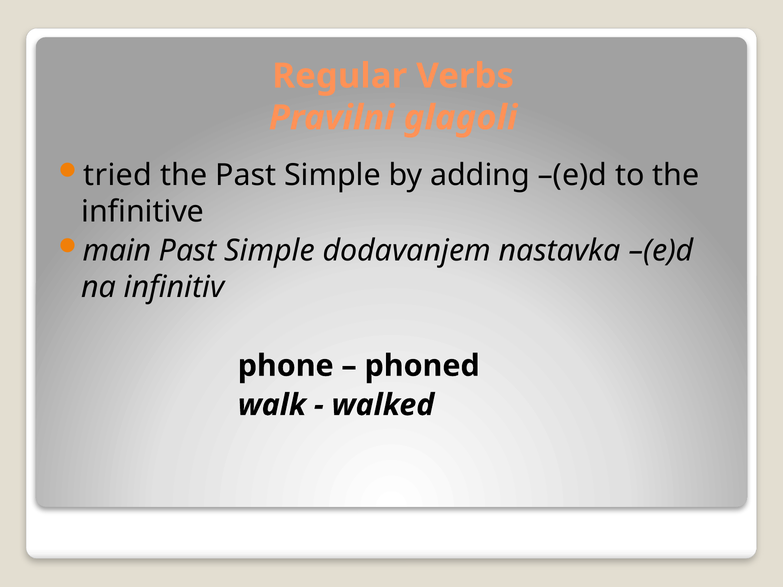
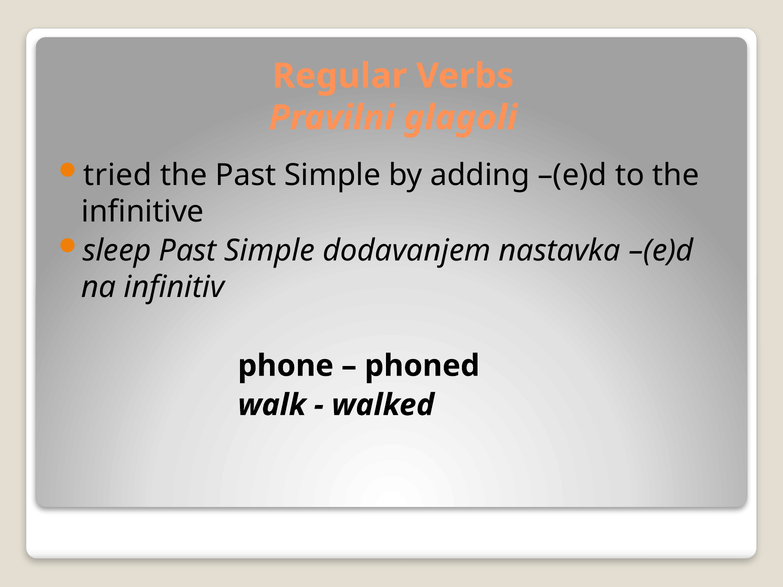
main: main -> sleep
